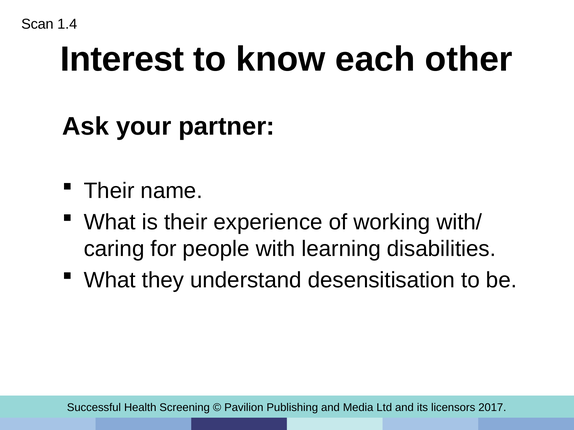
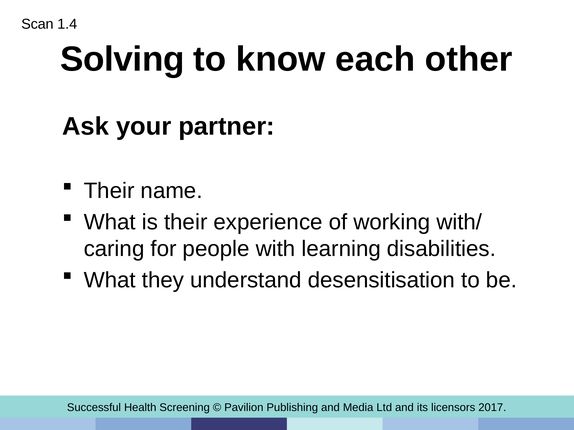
Interest: Interest -> Solving
